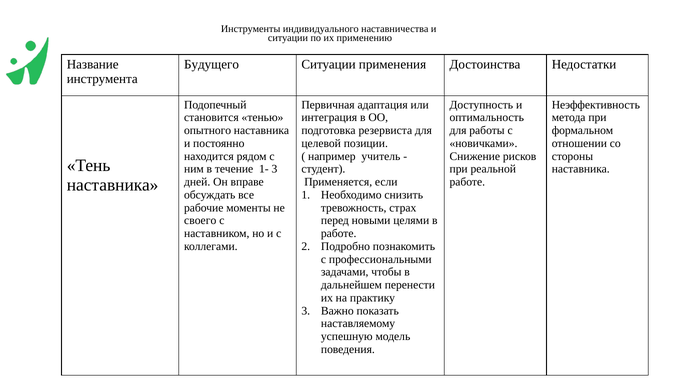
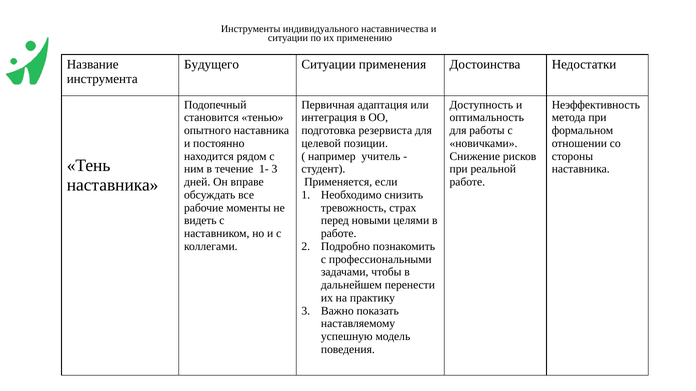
своего: своего -> видеть
